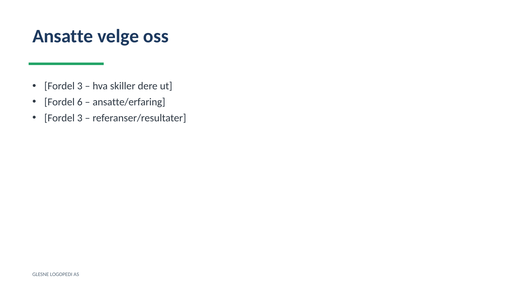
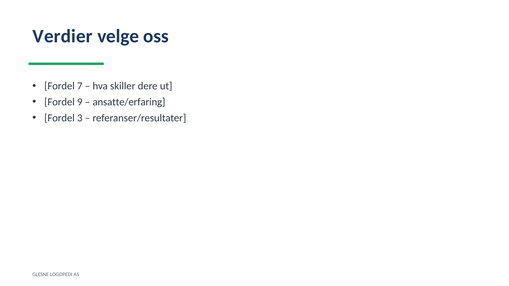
Ansatte: Ansatte -> Verdier
3 at (80, 86): 3 -> 7
6: 6 -> 9
